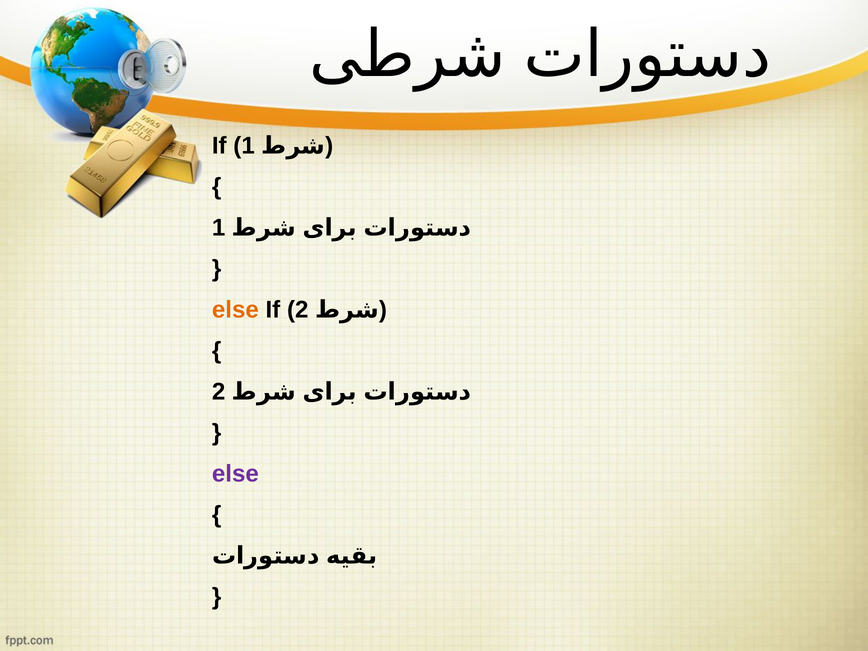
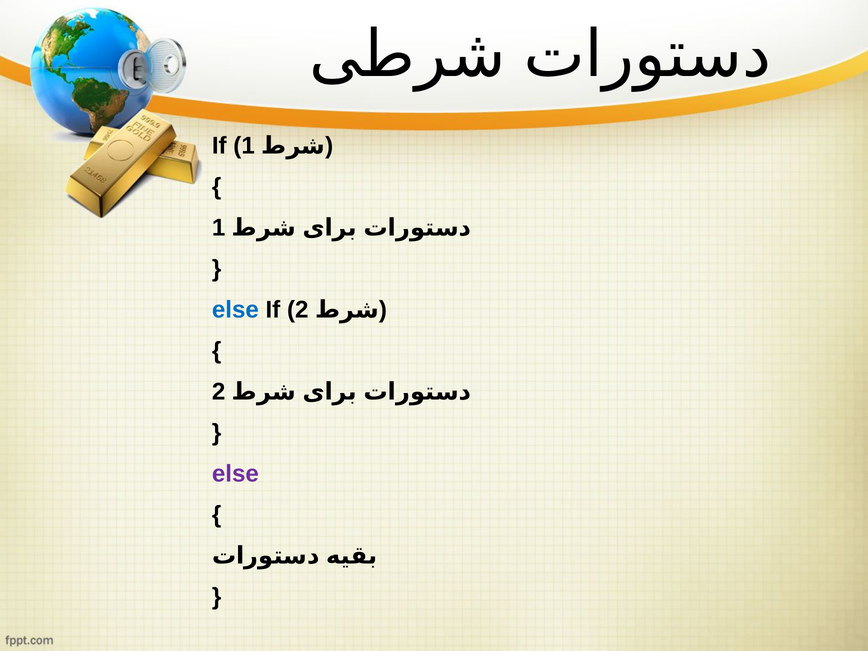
else at (235, 310) colour: orange -> blue
